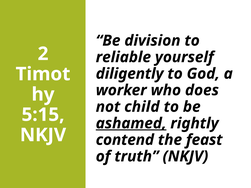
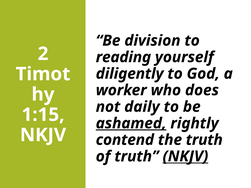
reliable: reliable -> reading
child: child -> daily
5:15: 5:15 -> 1:15
the feast: feast -> truth
NKJV at (185, 157) underline: none -> present
